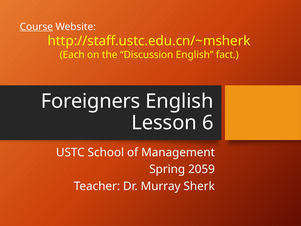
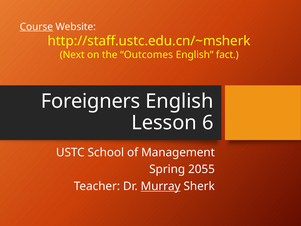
Each: Each -> Next
Discussion: Discussion -> Outcomes
2059: 2059 -> 2055
Murray underline: none -> present
